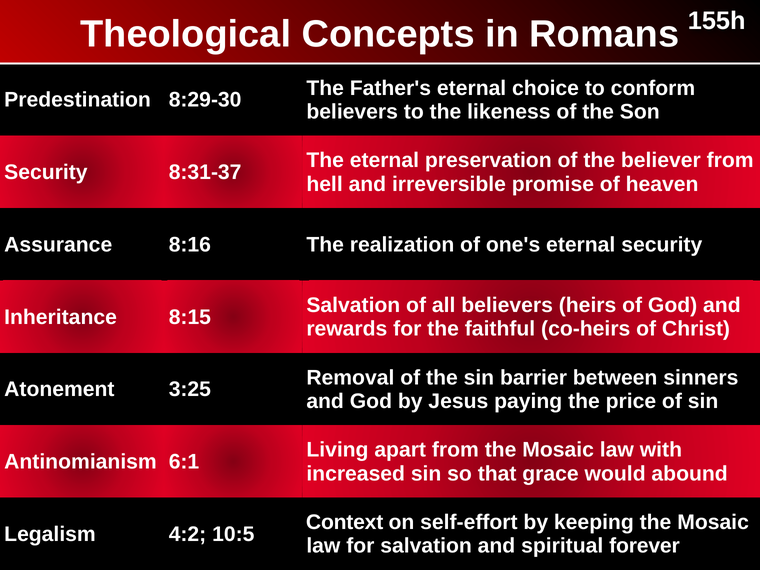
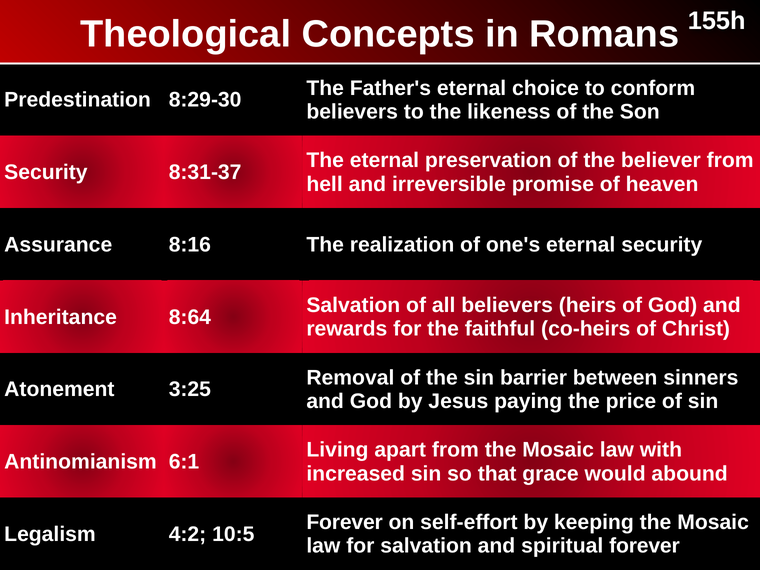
8:15: 8:15 -> 8:64
Context at (345, 522): Context -> Forever
